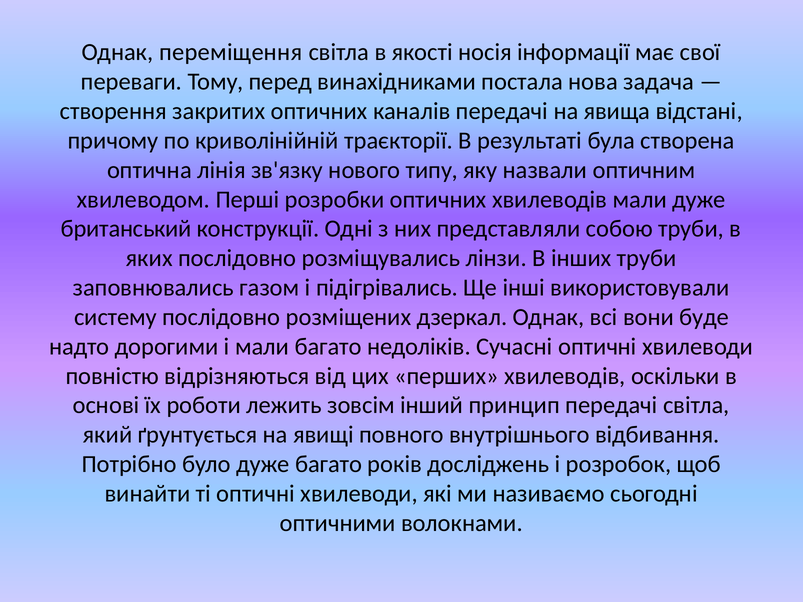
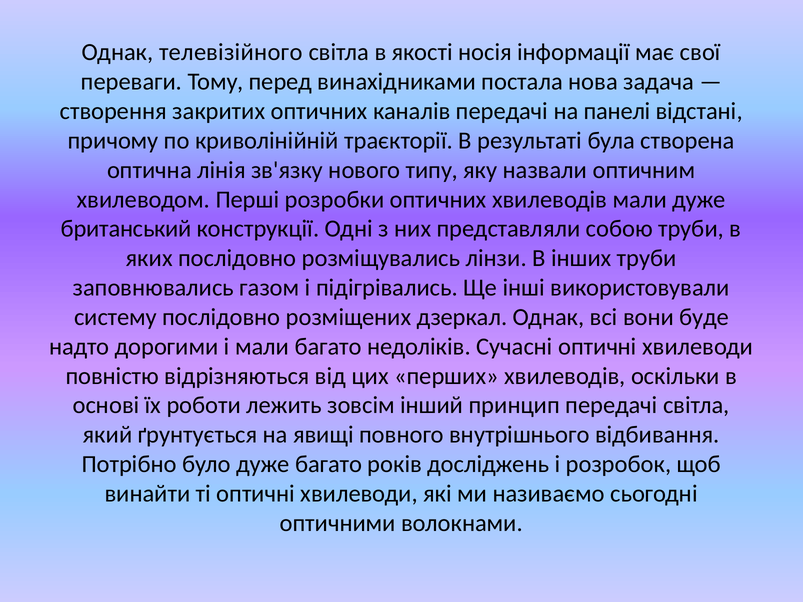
переміщення: переміщення -> телевізійного
явища: явища -> панелі
